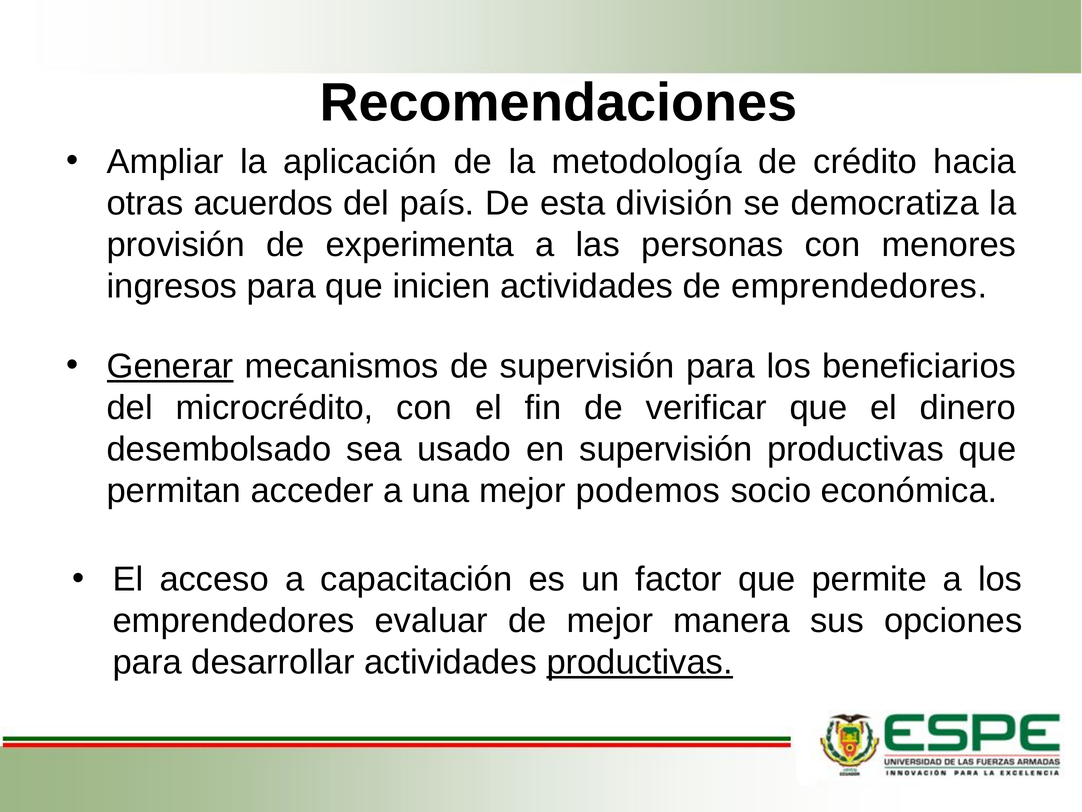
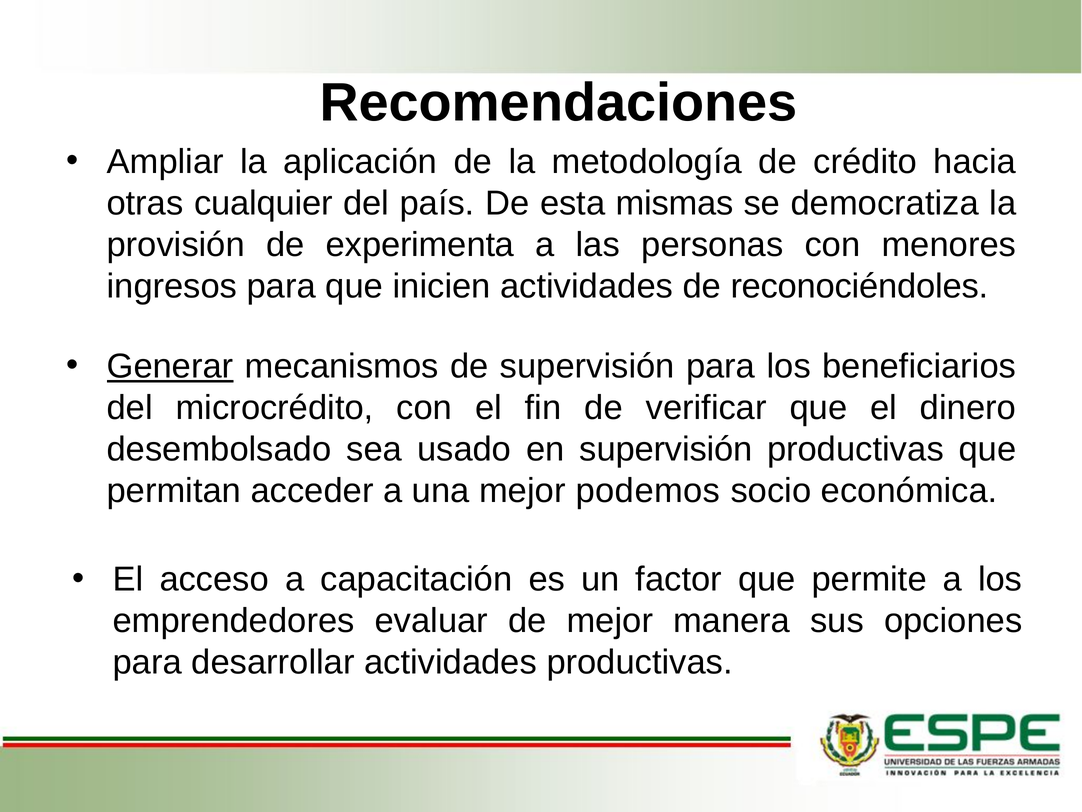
acuerdos: acuerdos -> cualquier
división: división -> mismas
de emprendedores: emprendedores -> reconociéndoles
productivas at (640, 662) underline: present -> none
